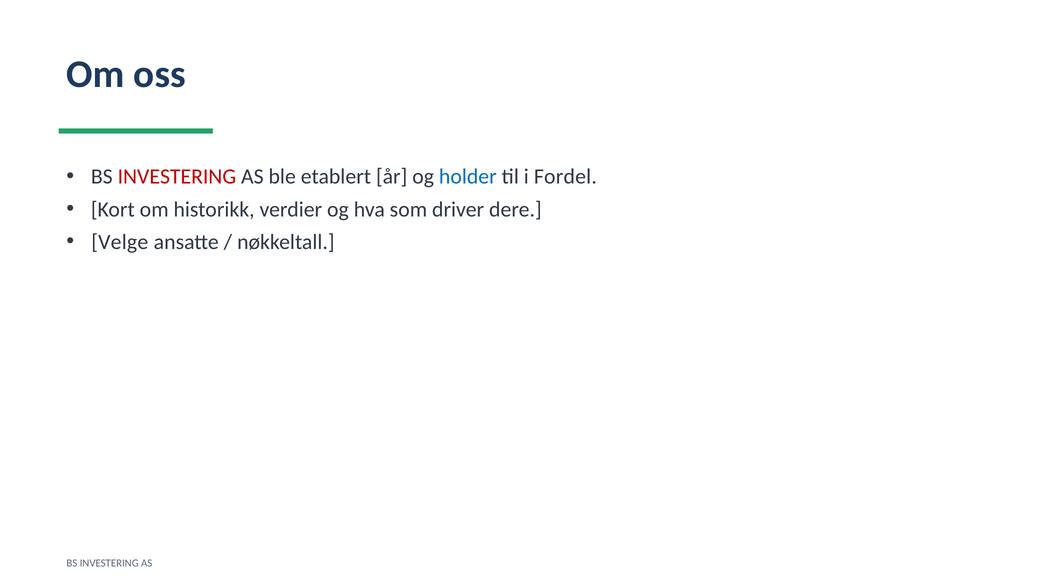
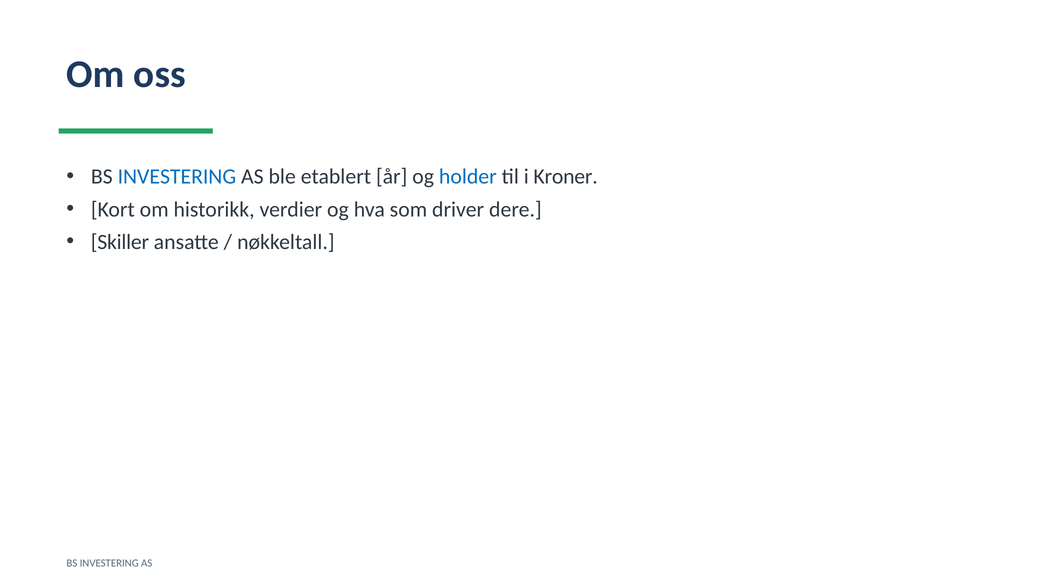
INVESTERING at (177, 177) colour: red -> blue
Fordel: Fordel -> Kroner
Velge: Velge -> Skiller
